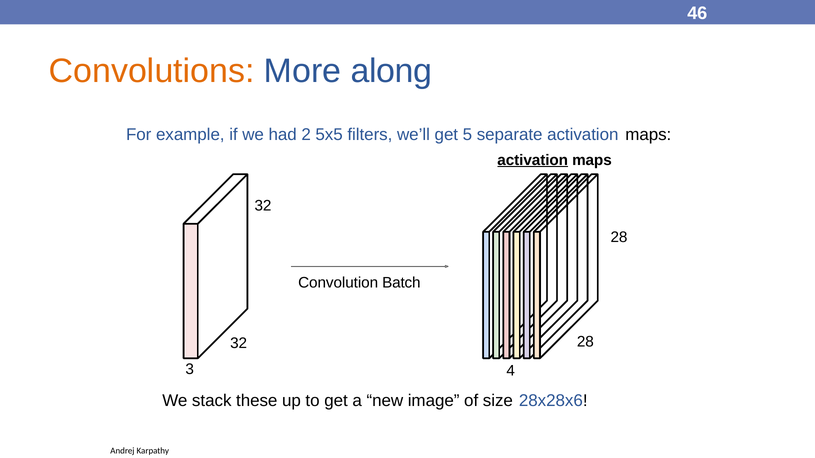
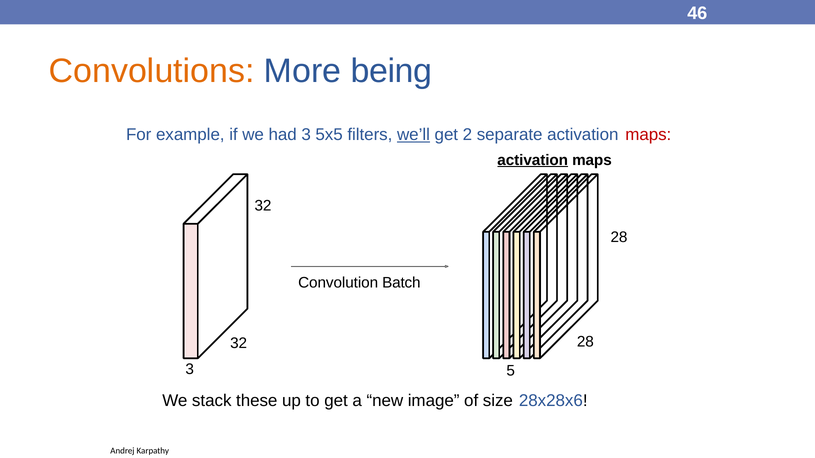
along: along -> being
had 2: 2 -> 3
we’ll underline: none -> present
5: 5 -> 2
maps at (648, 135) colour: black -> red
4: 4 -> 5
